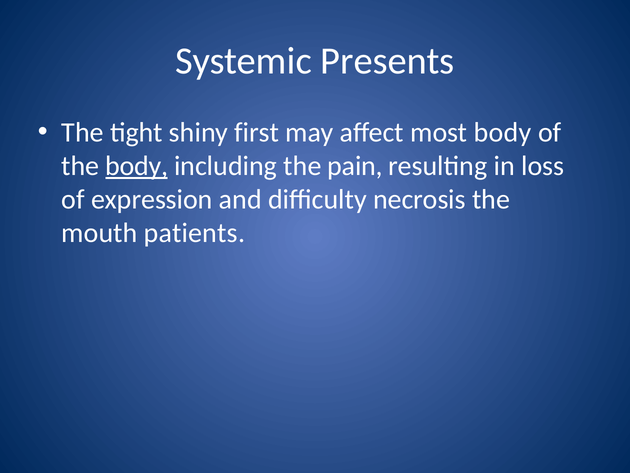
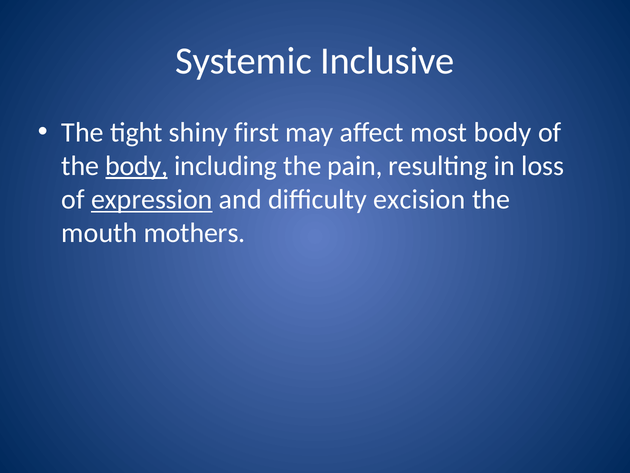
Presents: Presents -> Inclusive
expression underline: none -> present
necrosis: necrosis -> excision
patients: patients -> mothers
